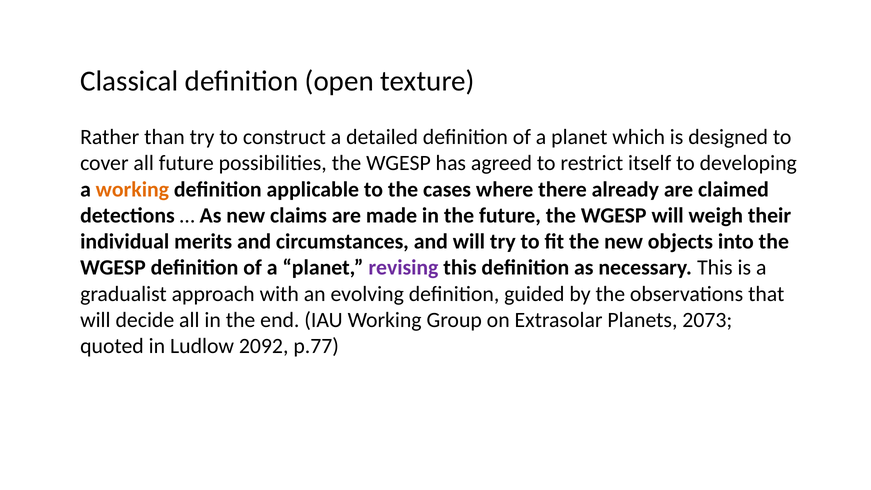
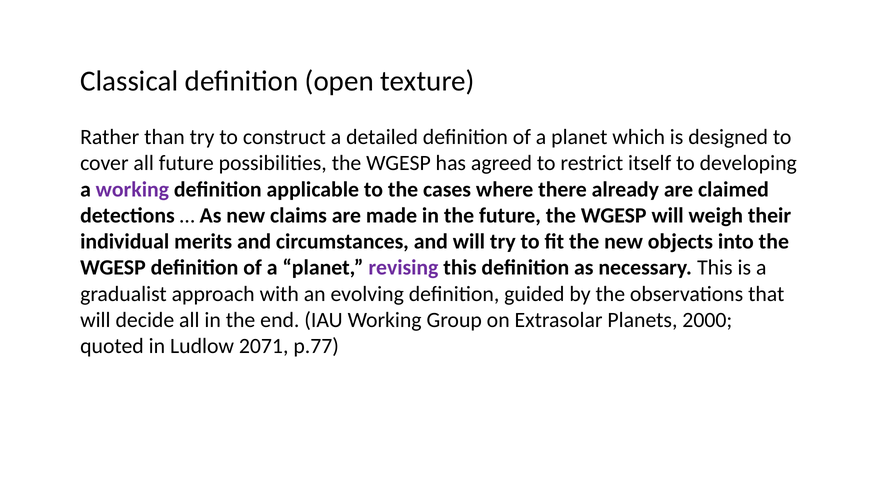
working at (132, 189) colour: orange -> purple
2073: 2073 -> 2000
2092: 2092 -> 2071
